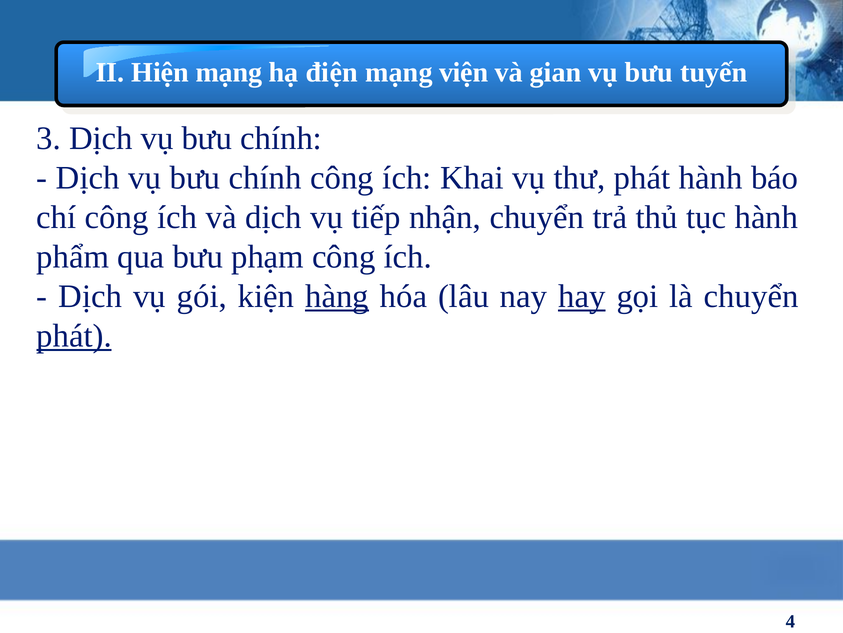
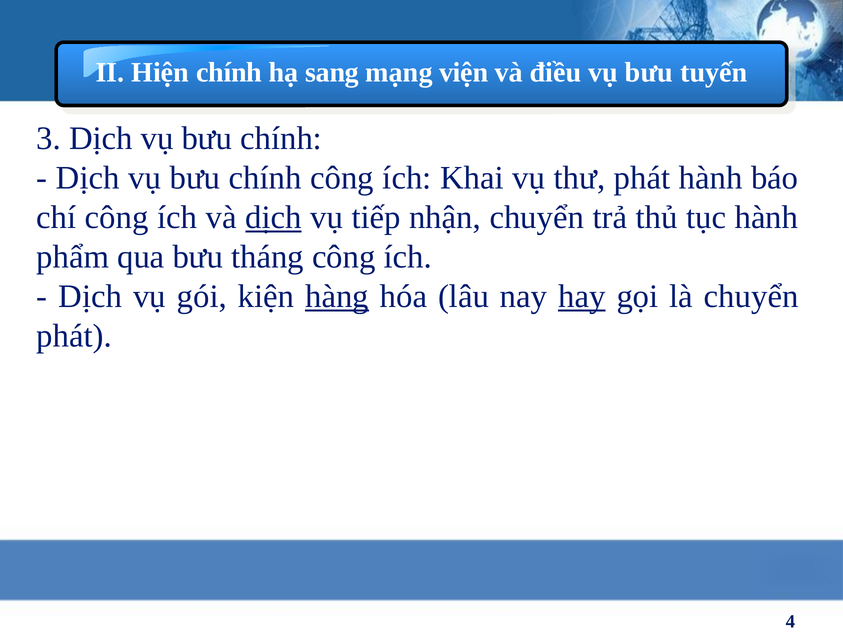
Hiện mạng: mạng -> chính
điện: điện -> sang
gian: gian -> điều
dịch at (273, 217) underline: none -> present
phạm: phạm -> tháng
phát at (74, 335) underline: present -> none
